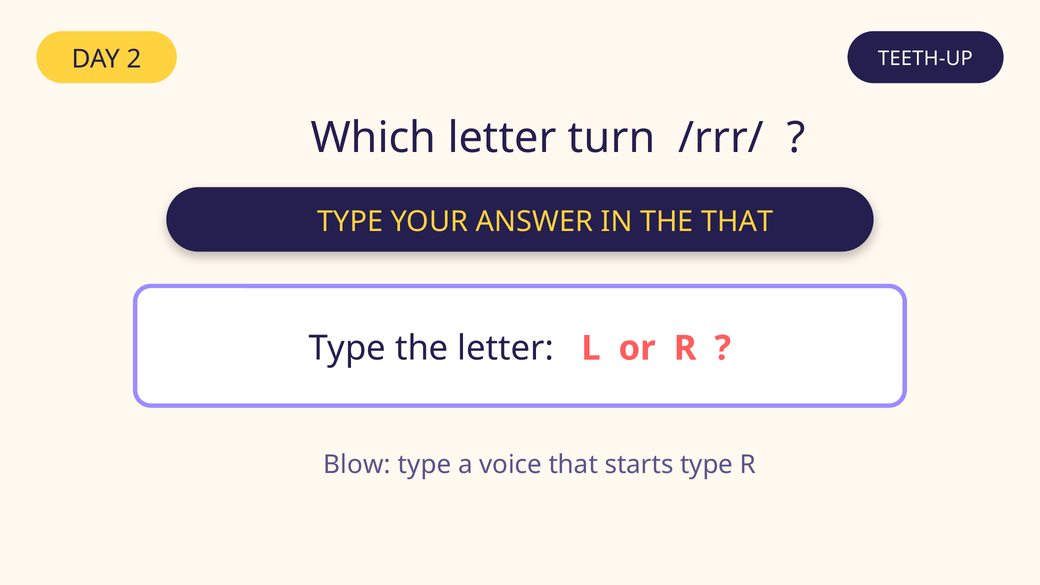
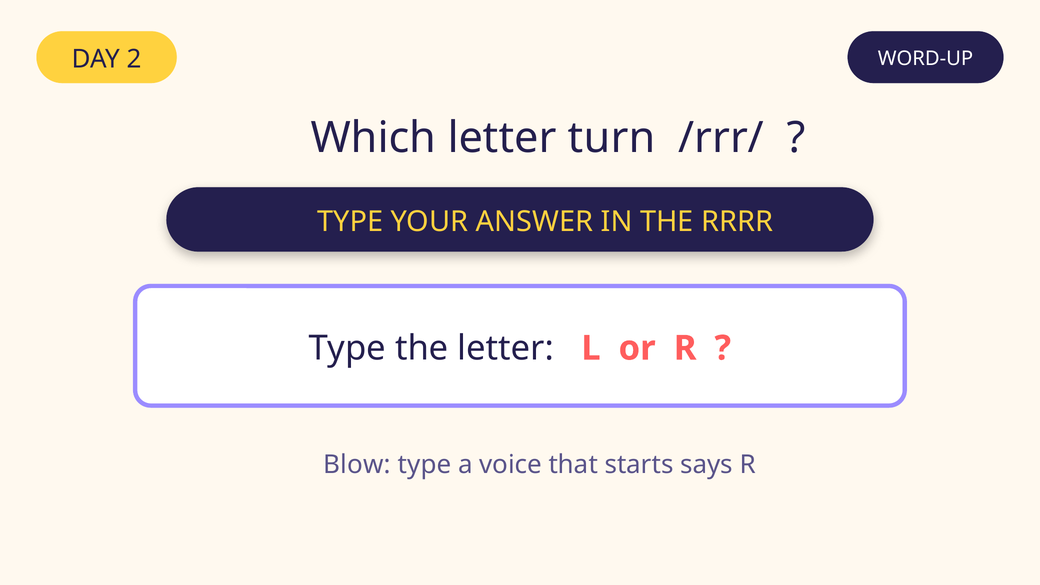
TEETH-UP: TEETH-UP -> WORD-UP
THE THAT: THAT -> RRRR
starts type: type -> says
